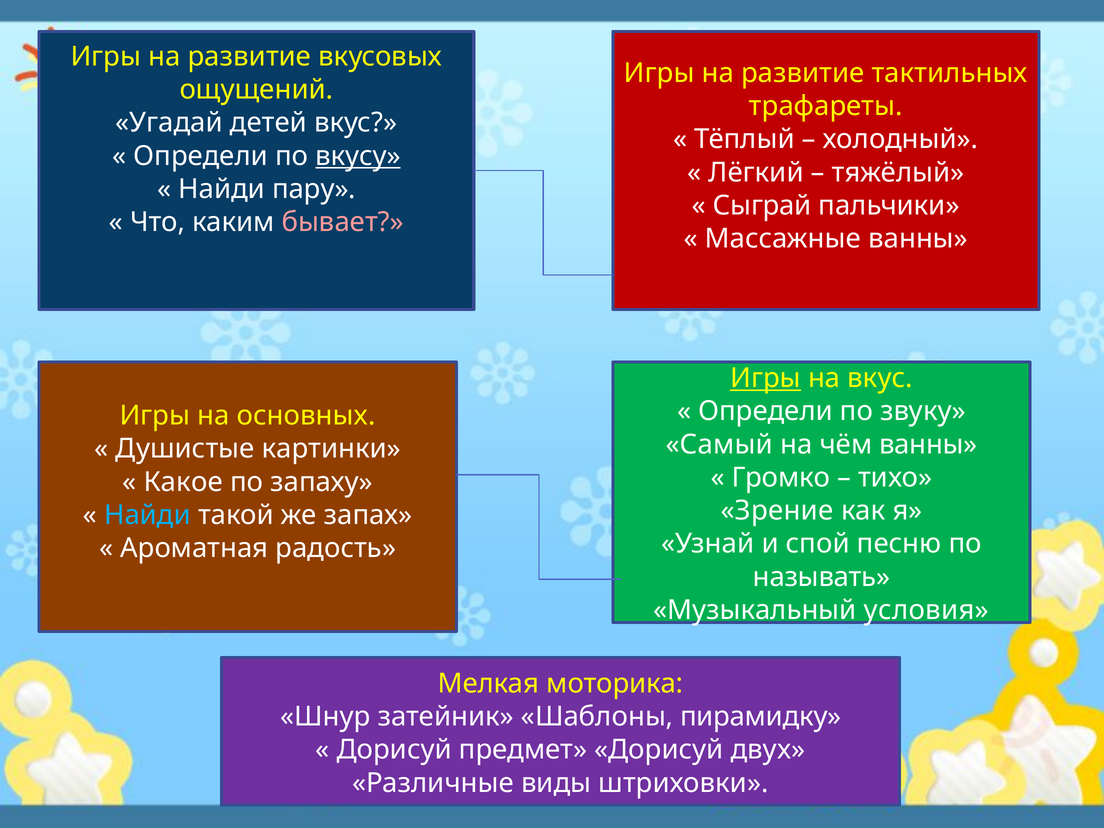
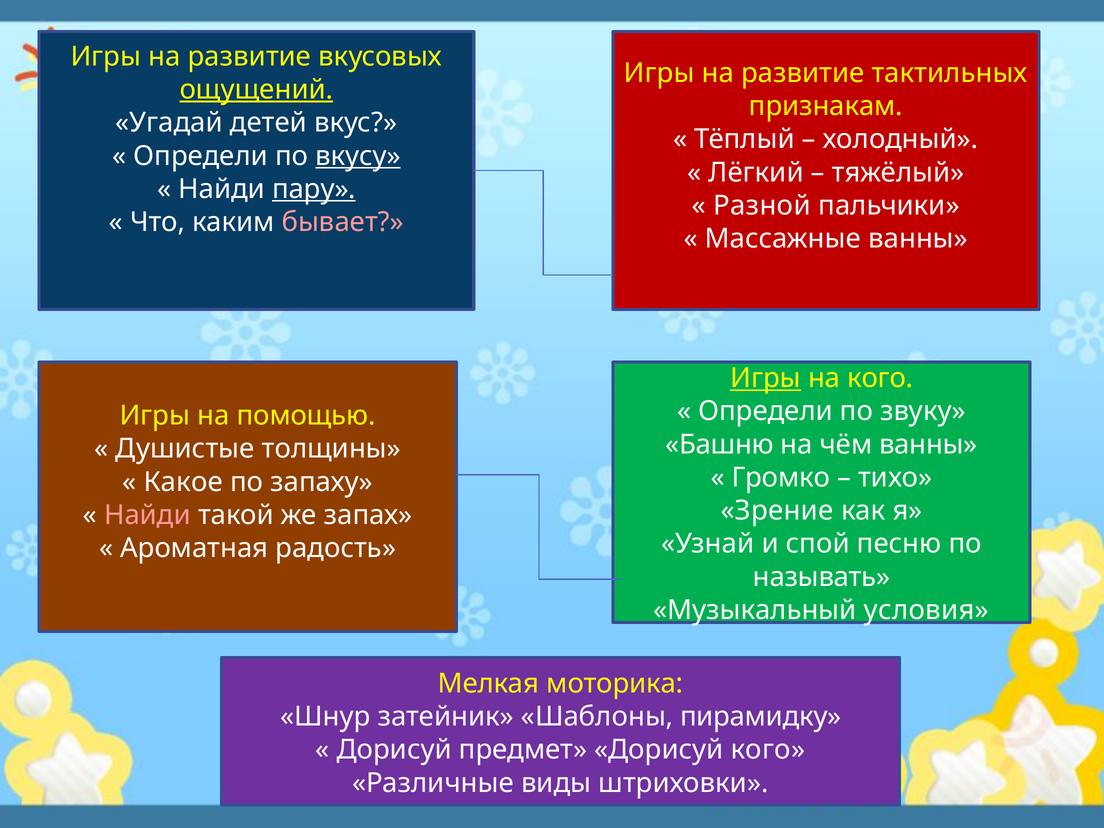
ощущений underline: none -> present
трафареты: трафареты -> признакам
пару underline: none -> present
Сыграй: Сыграй -> Разной
на вкус: вкус -> кого
основных: основных -> помощью
Самый: Самый -> Башню
картинки: картинки -> толщины
Найди at (147, 515) colour: light blue -> pink
Дорисуй двух: двух -> кого
